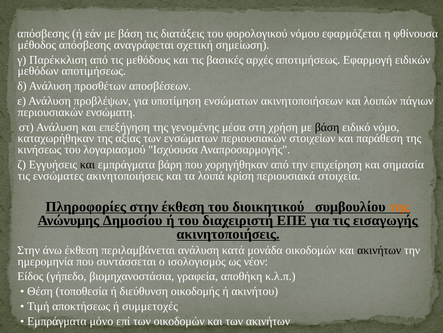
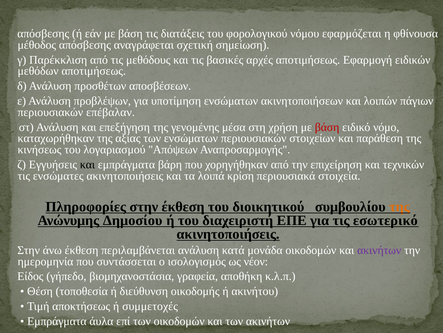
ενσώματη: ενσώματη -> επέβαλαν
βάση at (327, 127) colour: black -> red
Ισχύουσα: Ισχύουσα -> Απόψεων
σημασία: σημασία -> τεχνικών
εισαγωγής: εισαγωγής -> εσωτερικό
ακινήτων at (379, 250) colour: black -> purple
μόνο: μόνο -> άυλα
